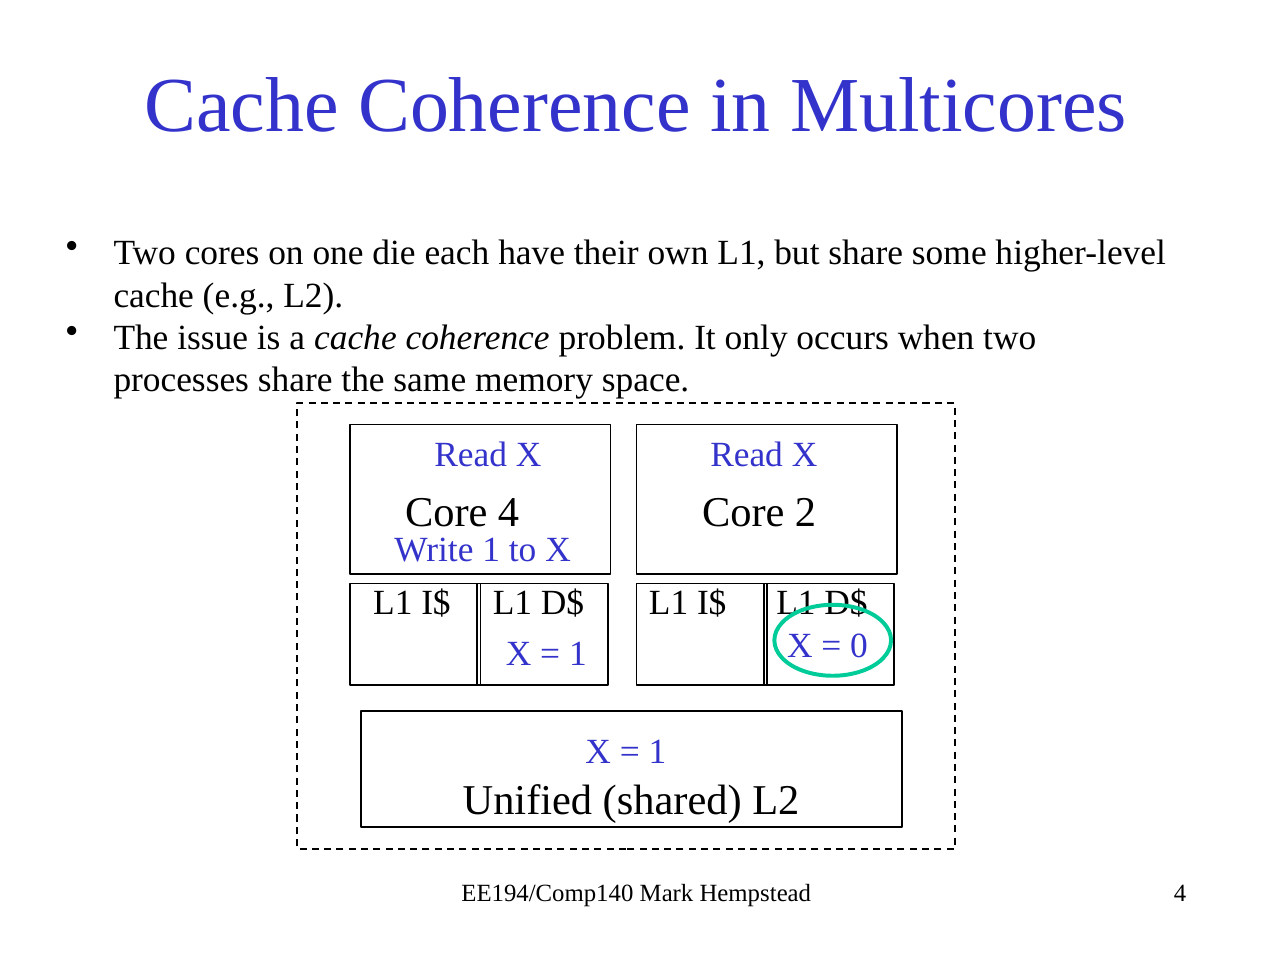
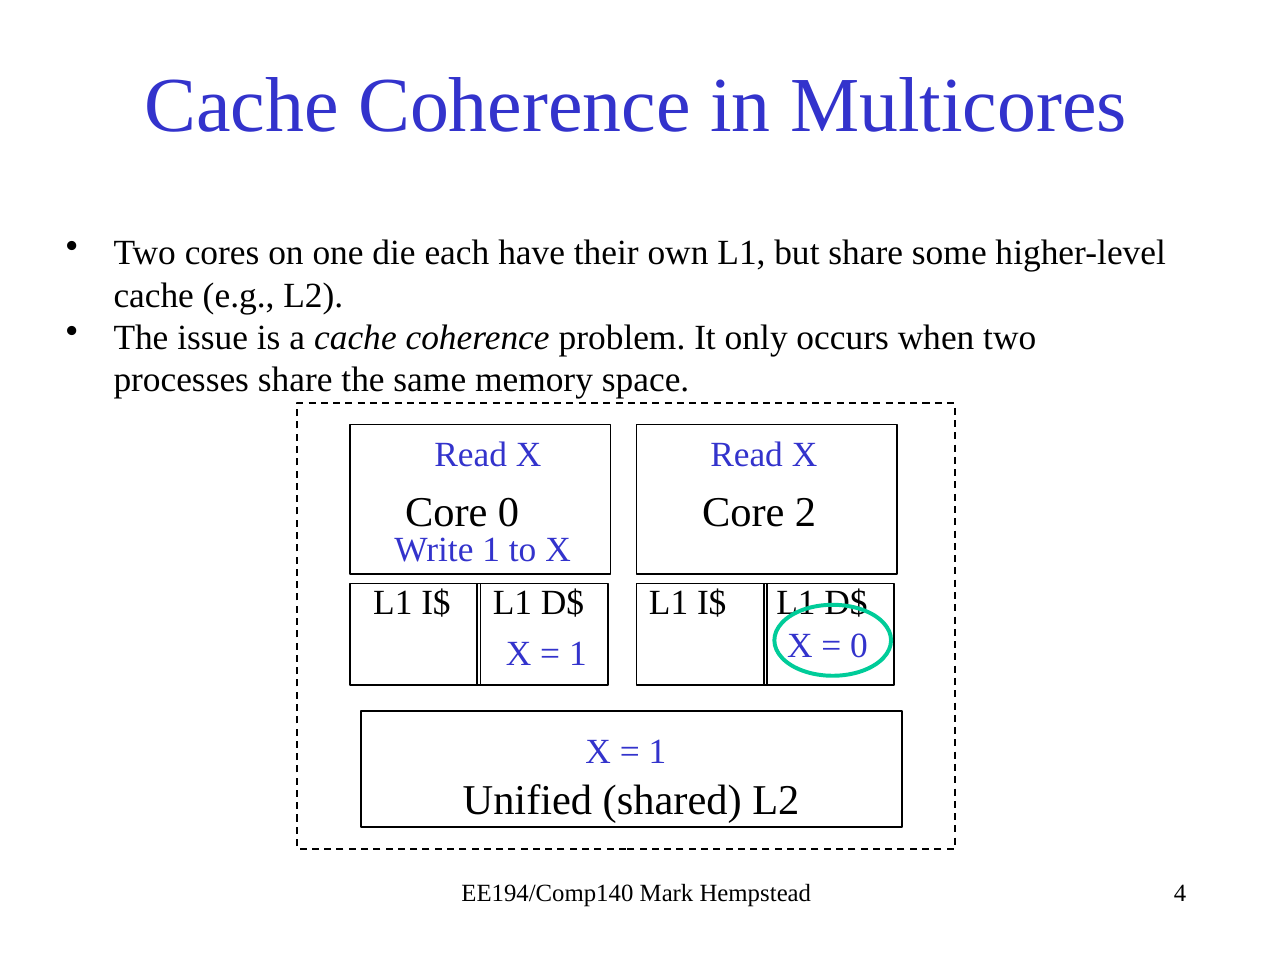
Core 4: 4 -> 0
